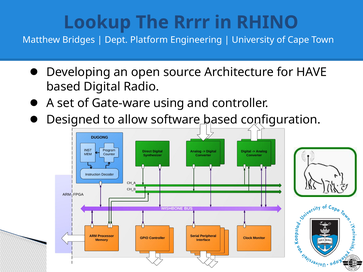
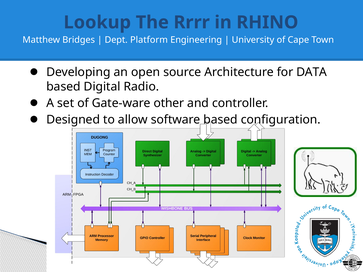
HAVE: HAVE -> DATA
using: using -> other
